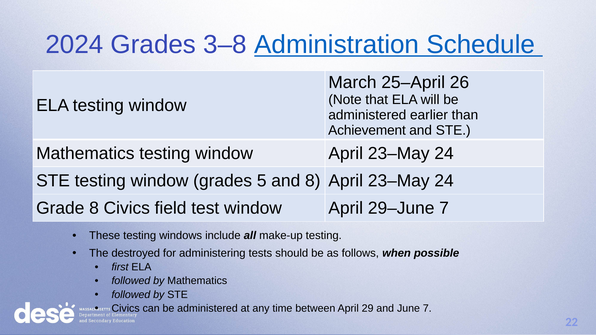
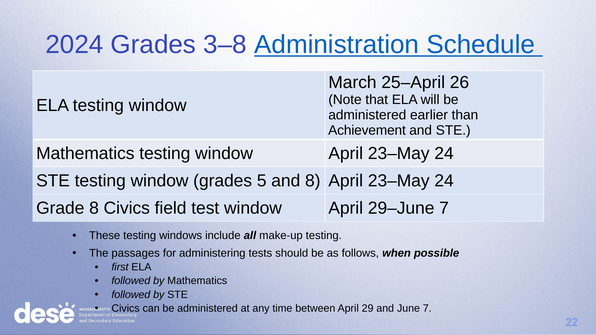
destroyed: destroyed -> passages
